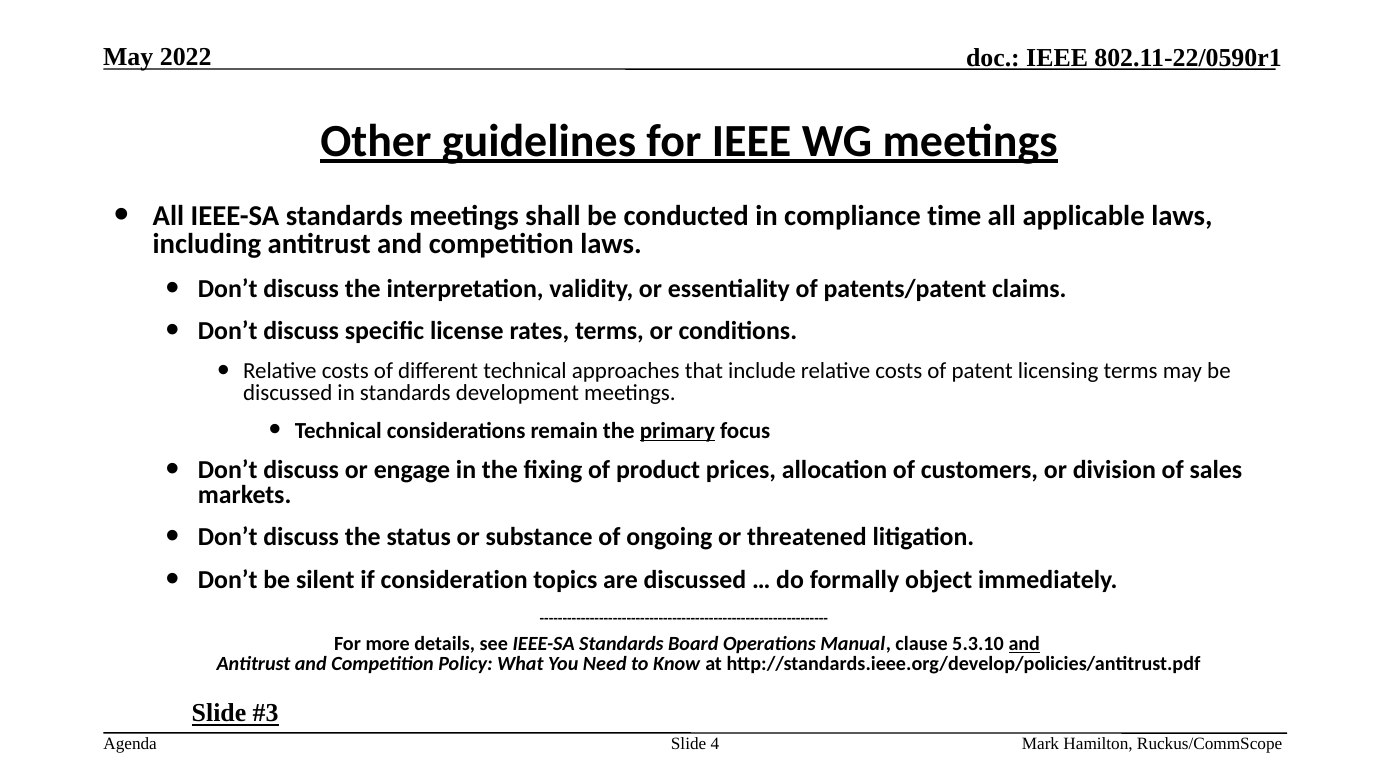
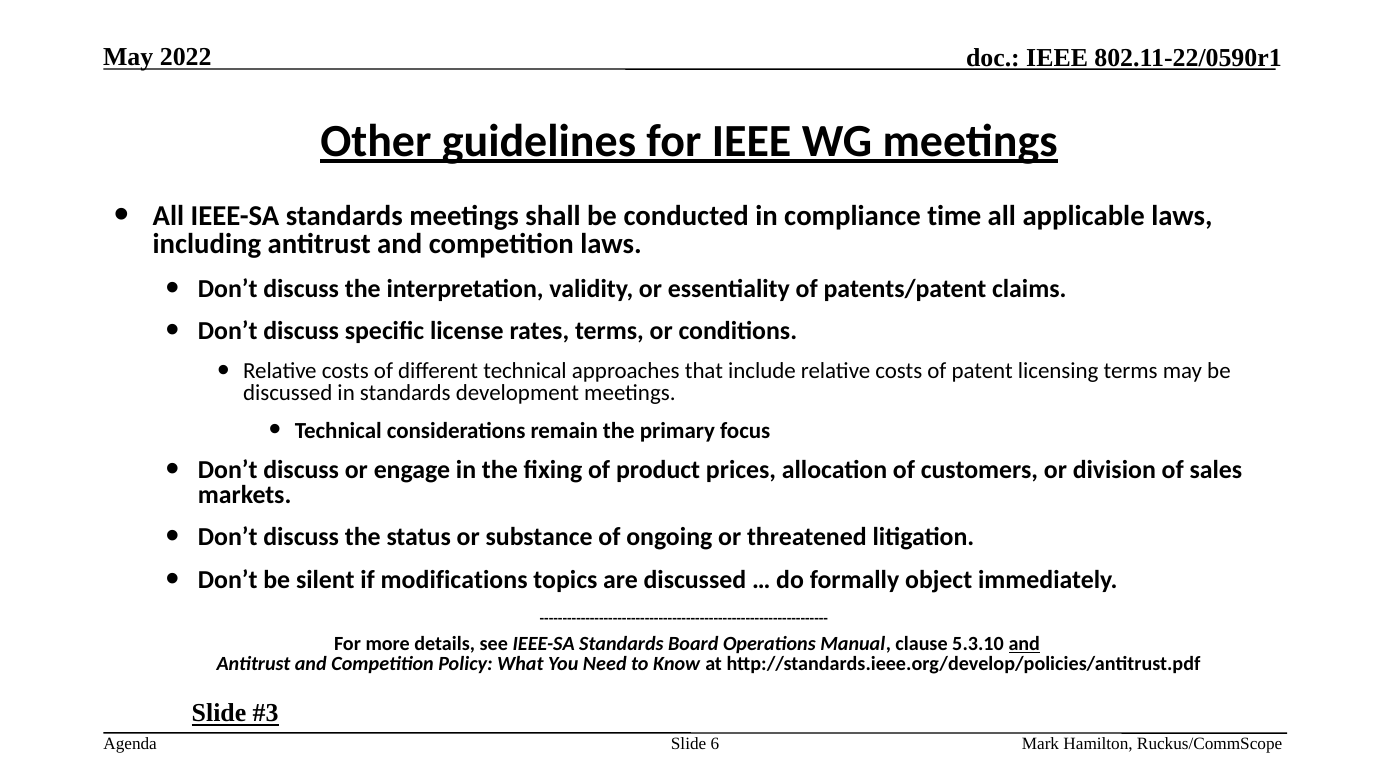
primary underline: present -> none
consideration: consideration -> modifications
4: 4 -> 6
